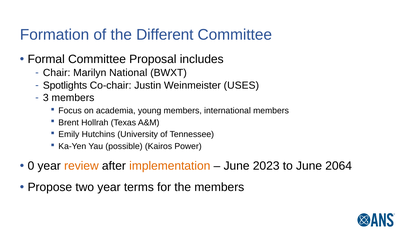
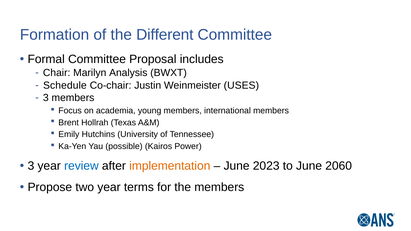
National: National -> Analysis
Spotlights: Spotlights -> Schedule
0 at (31, 166): 0 -> 3
review colour: orange -> blue
2064: 2064 -> 2060
